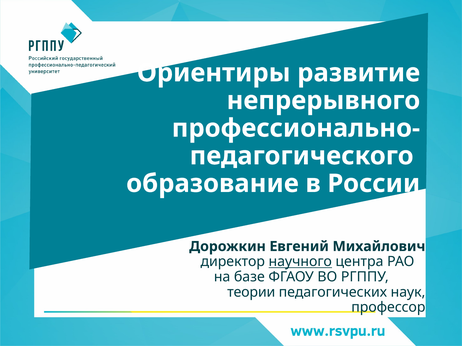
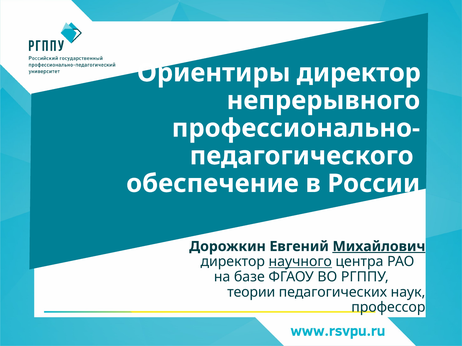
Ориентиры развитие: развитие -> директор
образование: образование -> обеспечение
Михайлович underline: none -> present
